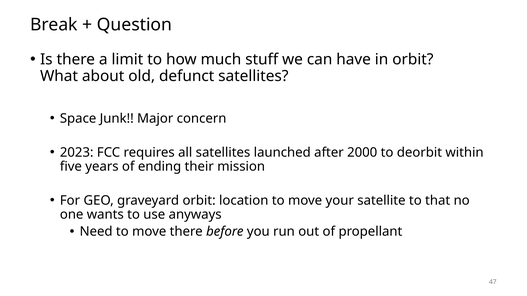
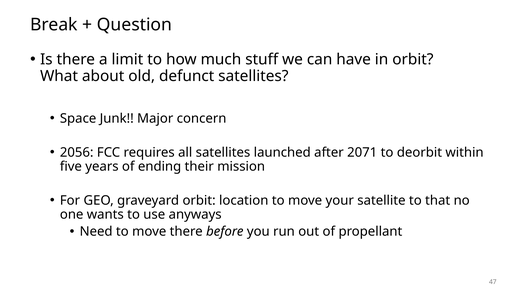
2023: 2023 -> 2056
2000: 2000 -> 2071
